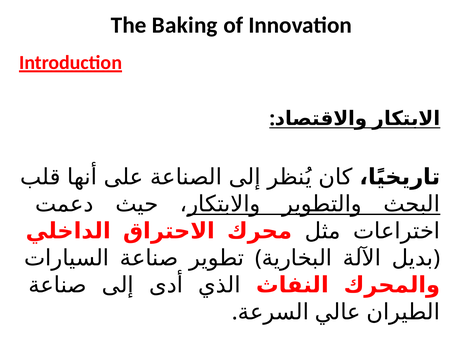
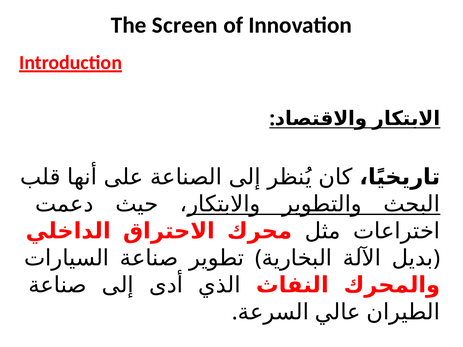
Baking: Baking -> Screen
